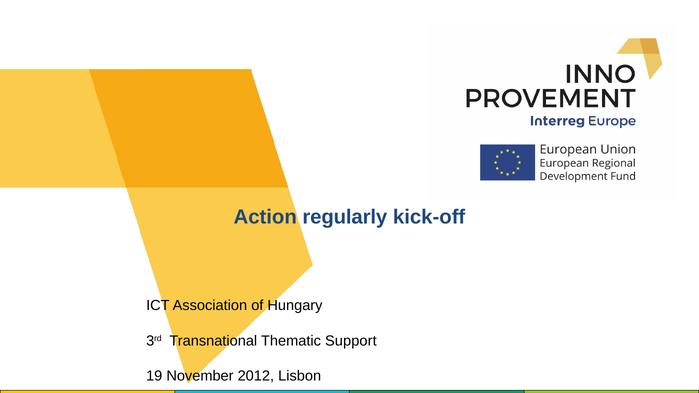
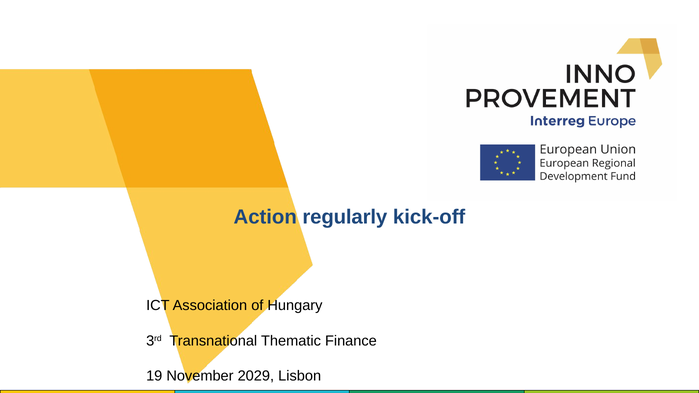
Support: Support -> Finance
2012: 2012 -> 2029
